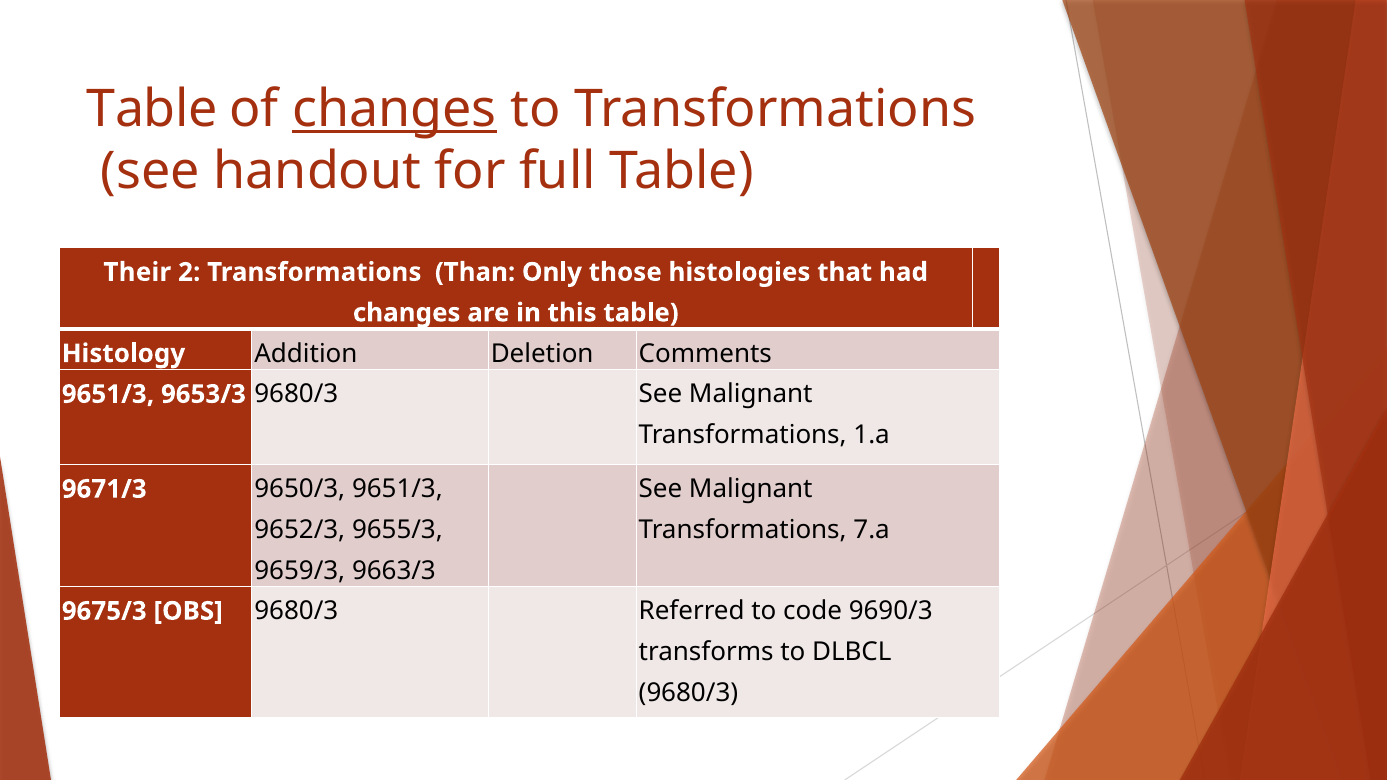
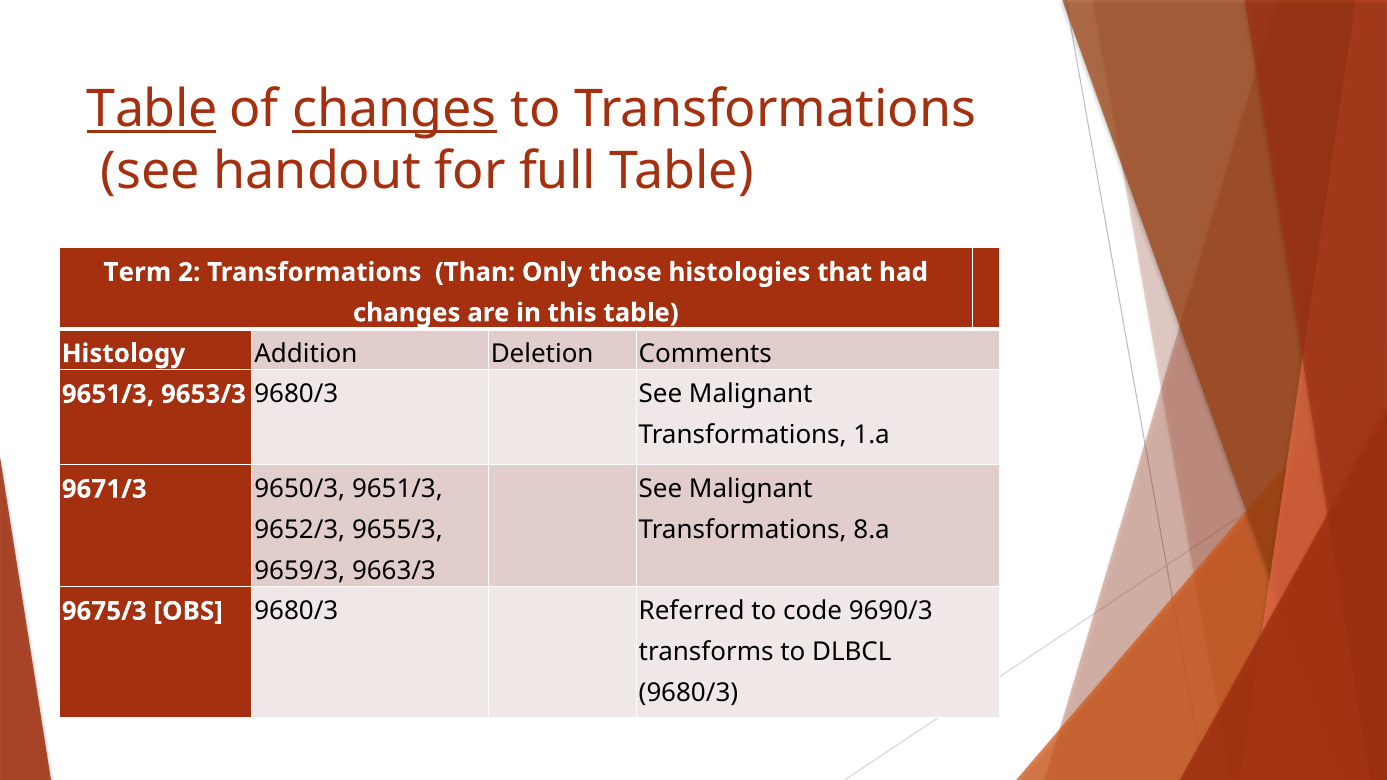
Table at (152, 109) underline: none -> present
Their: Their -> Term
7.a: 7.a -> 8.a
